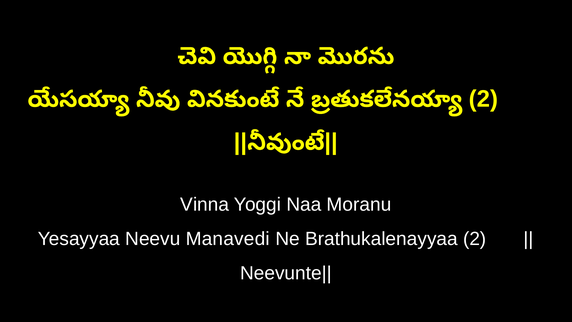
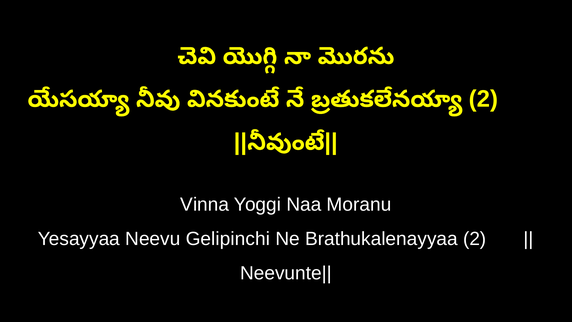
Manavedi: Manavedi -> Gelipinchi
